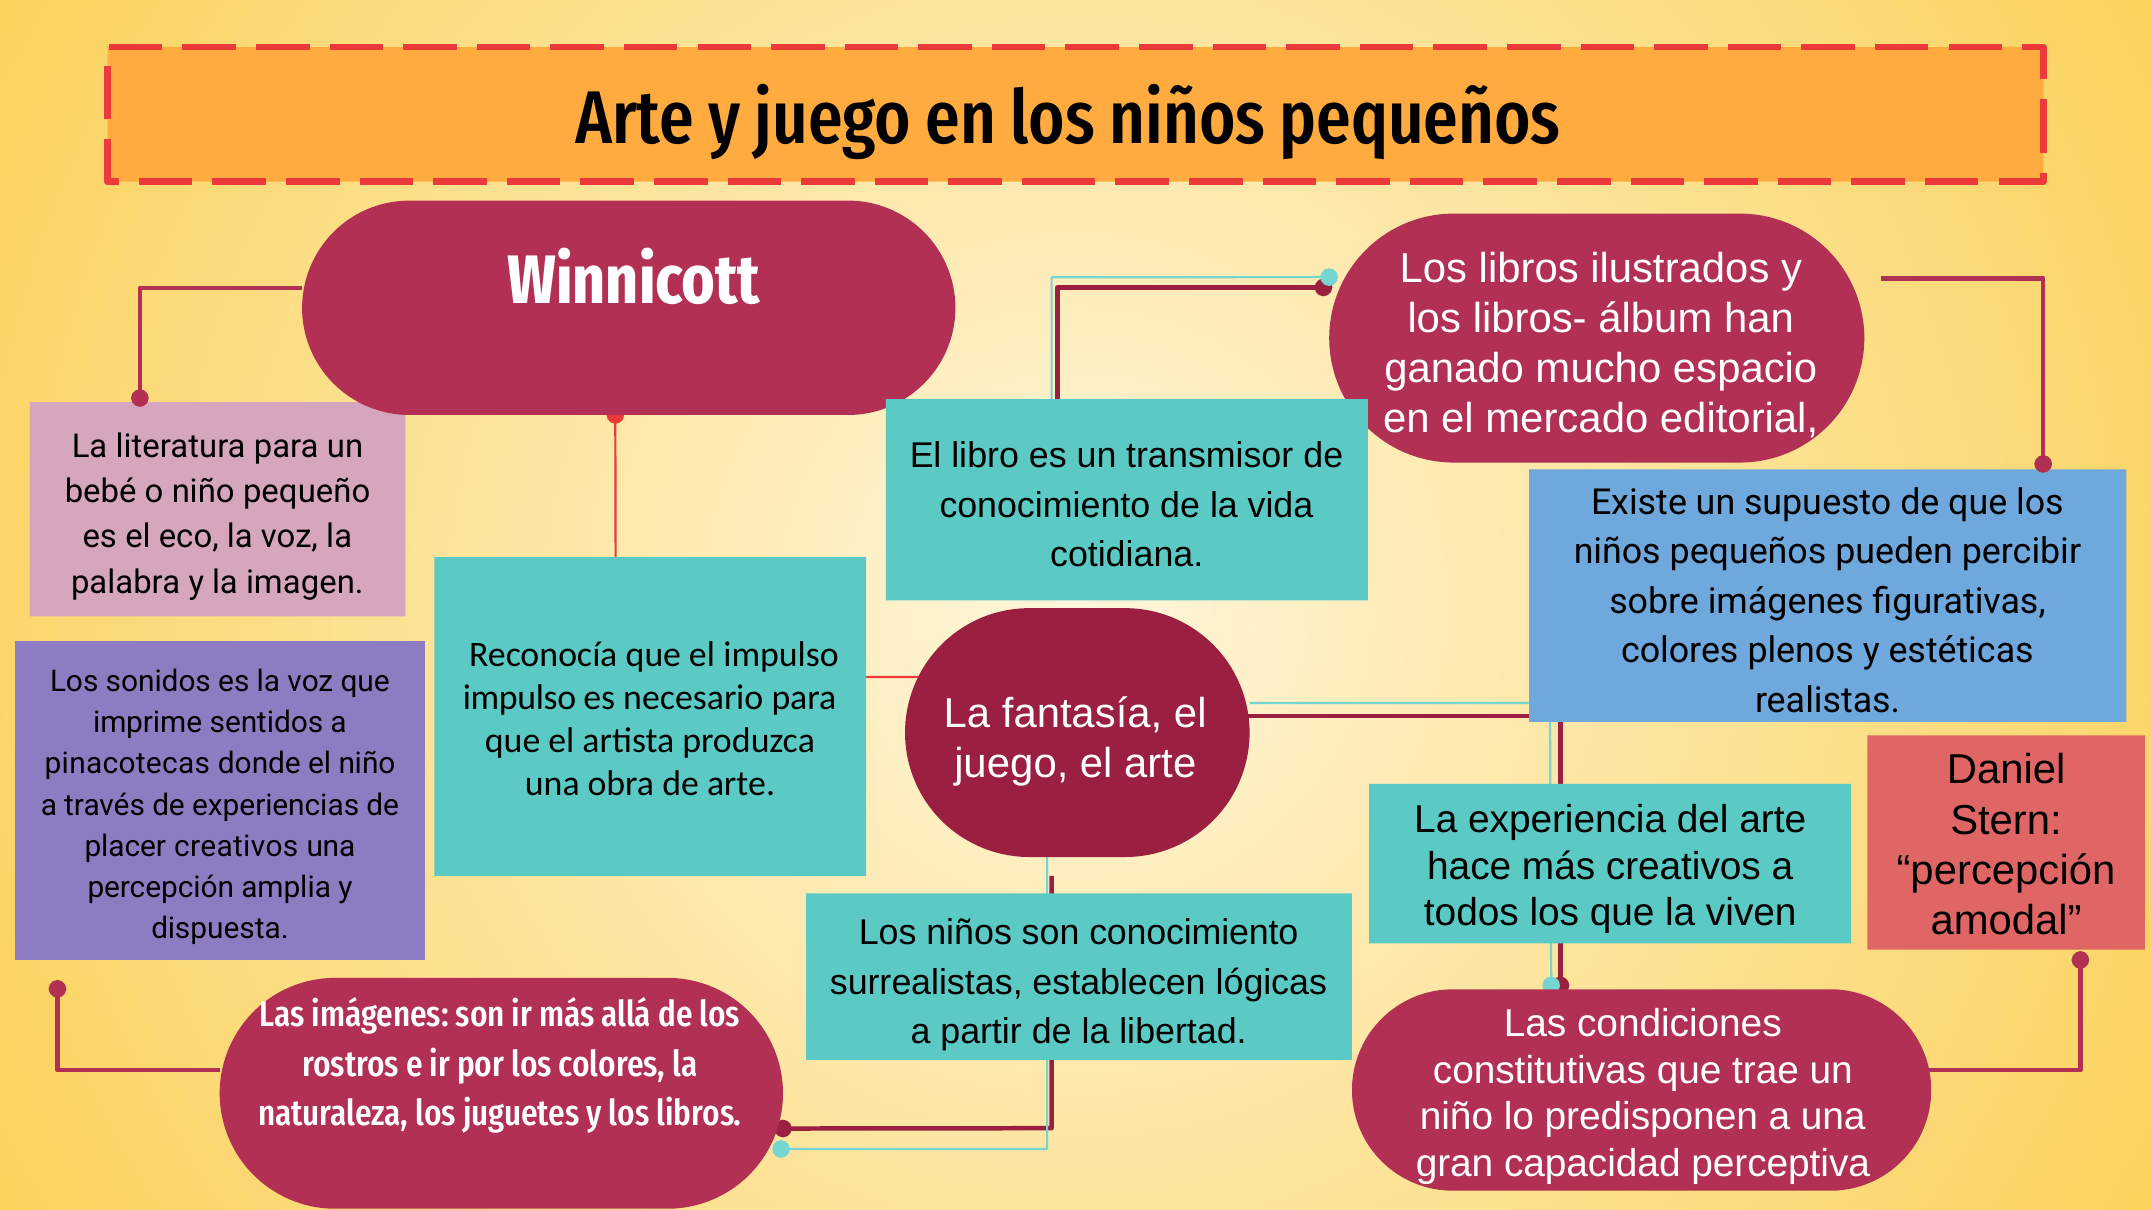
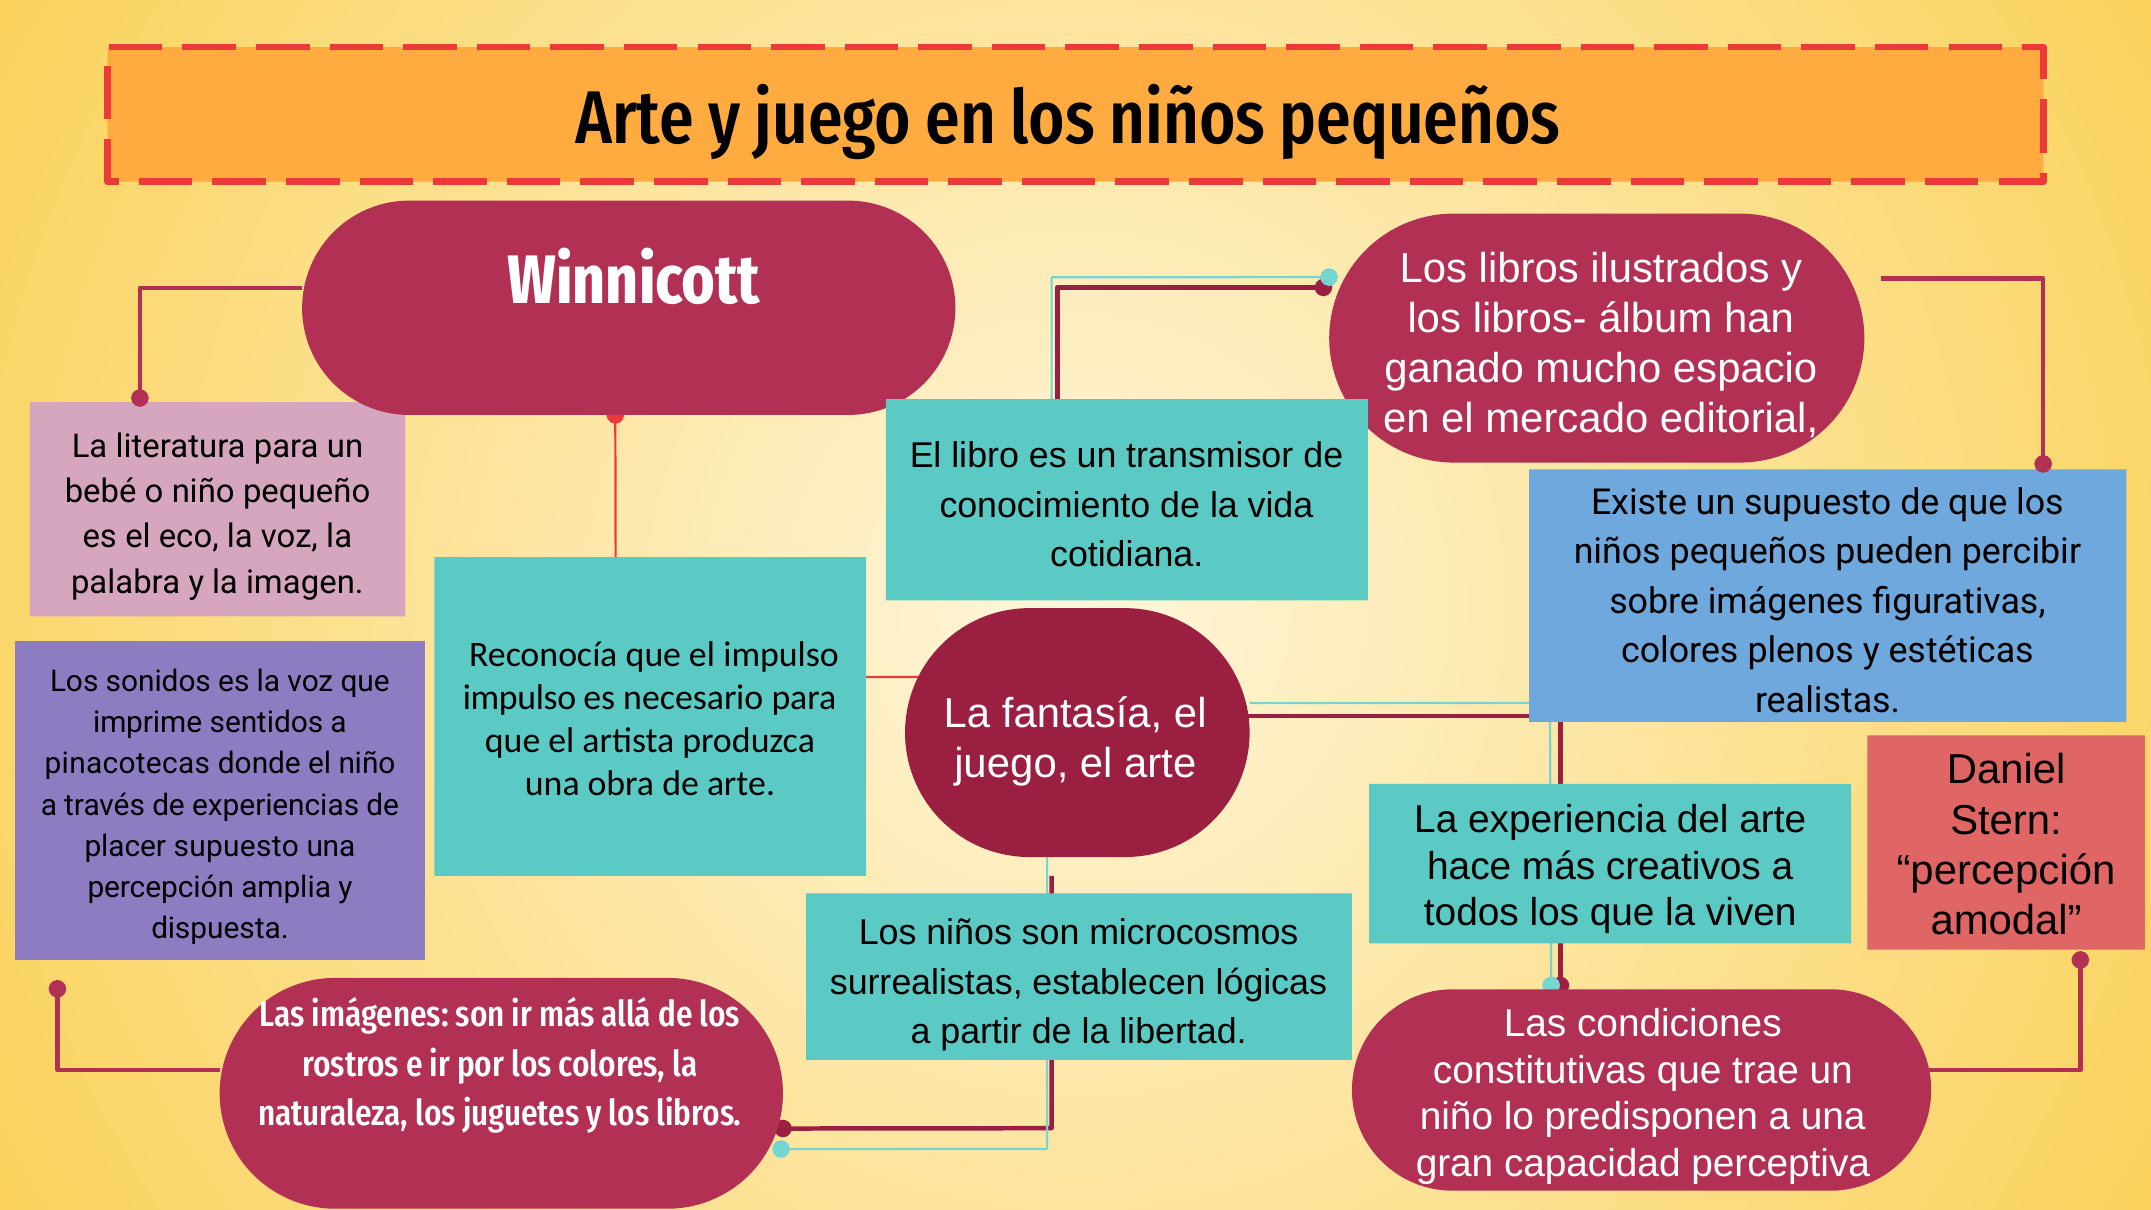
placer creativos: creativos -> supuesto
son conocimiento: conocimiento -> microcosmos
